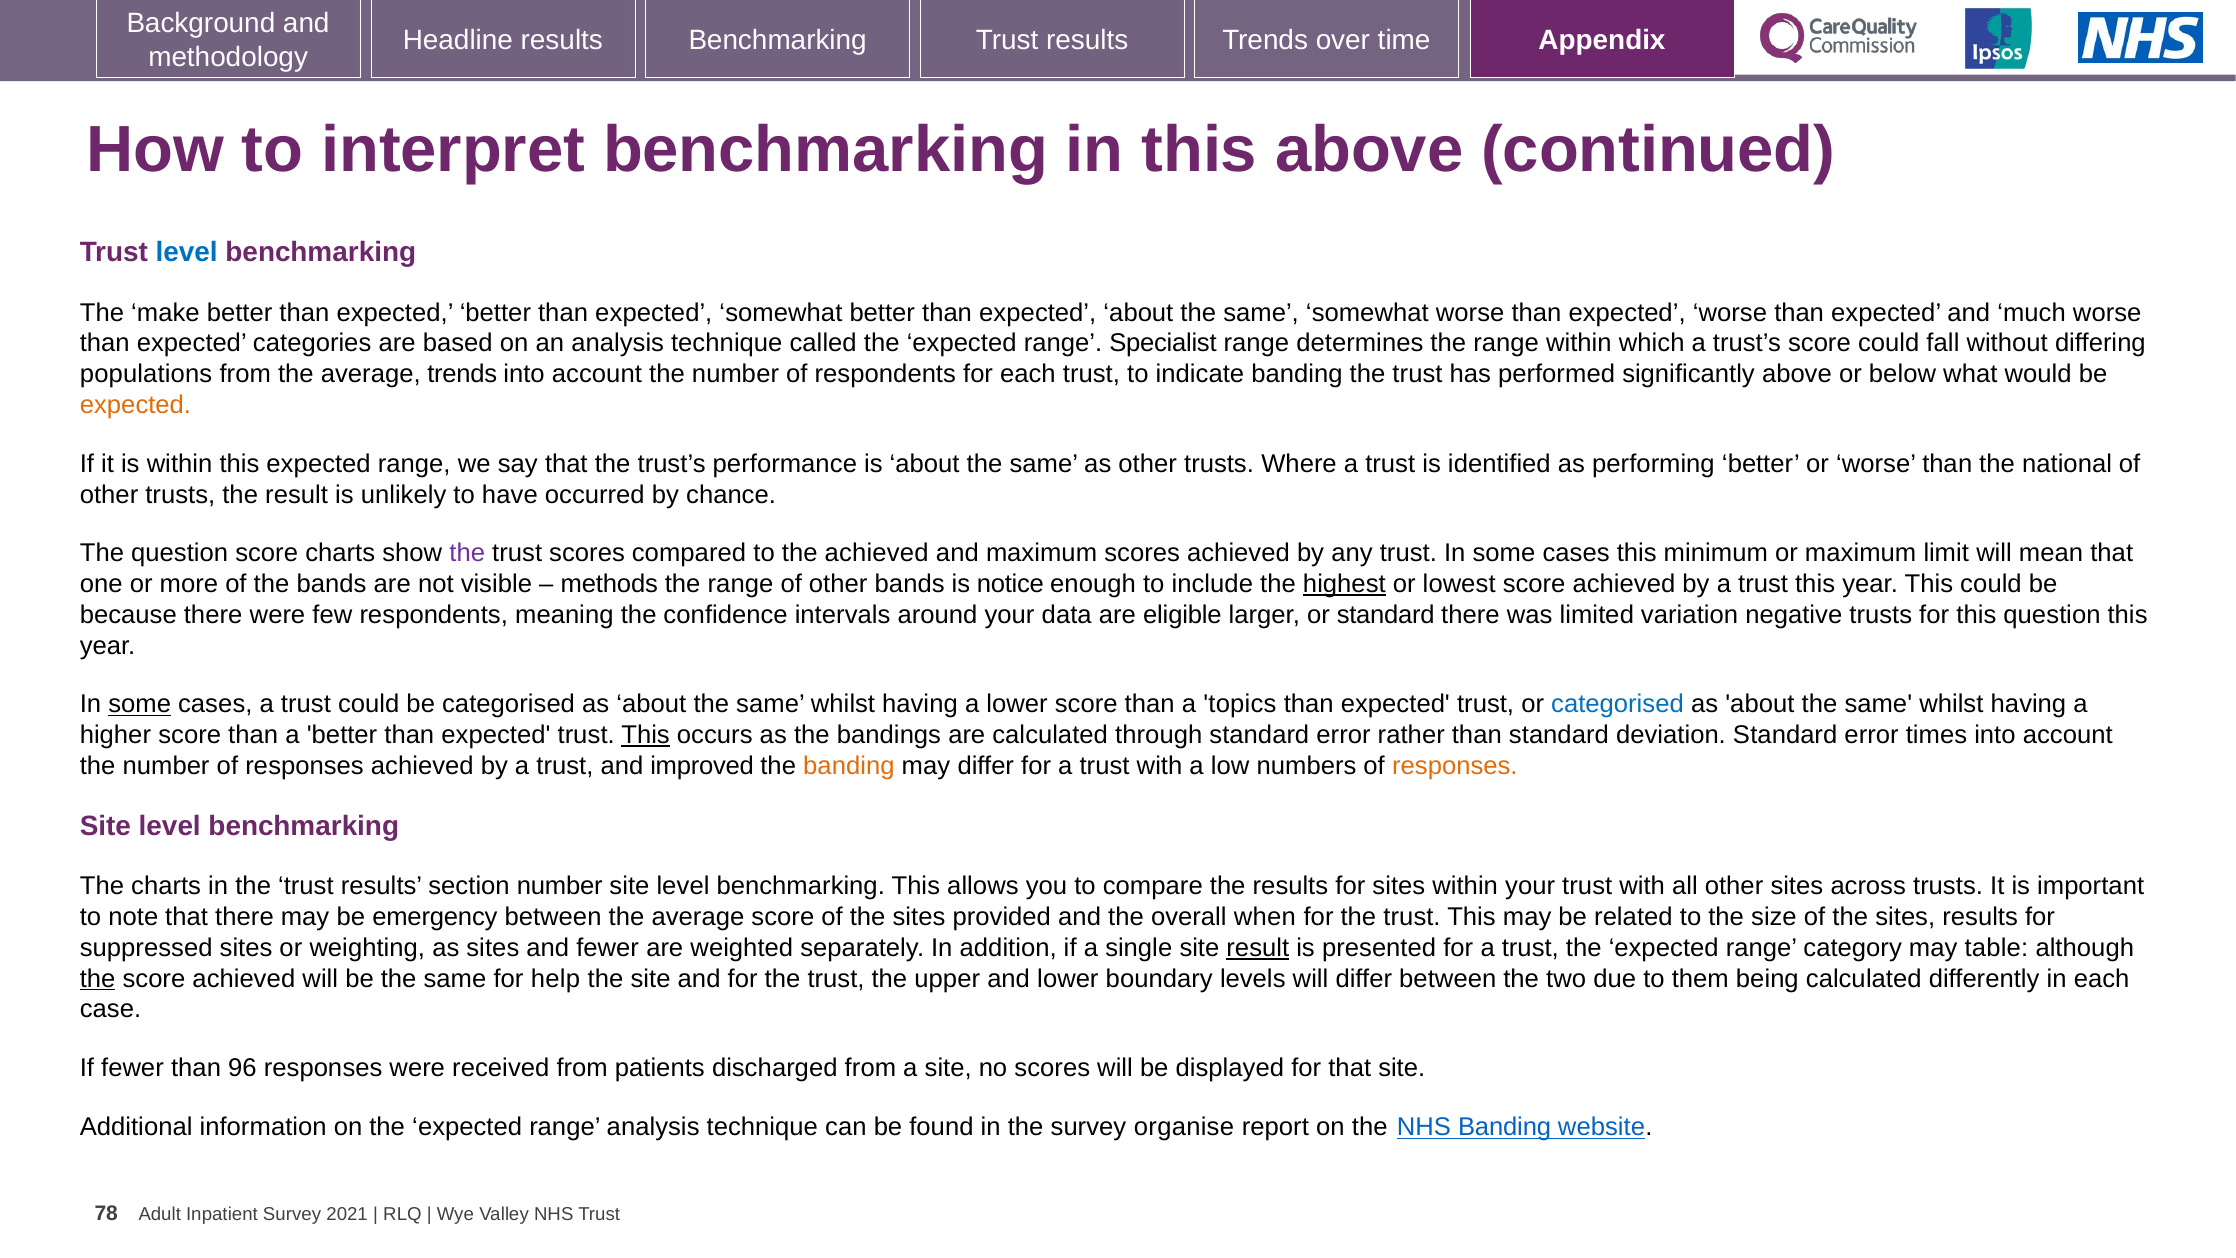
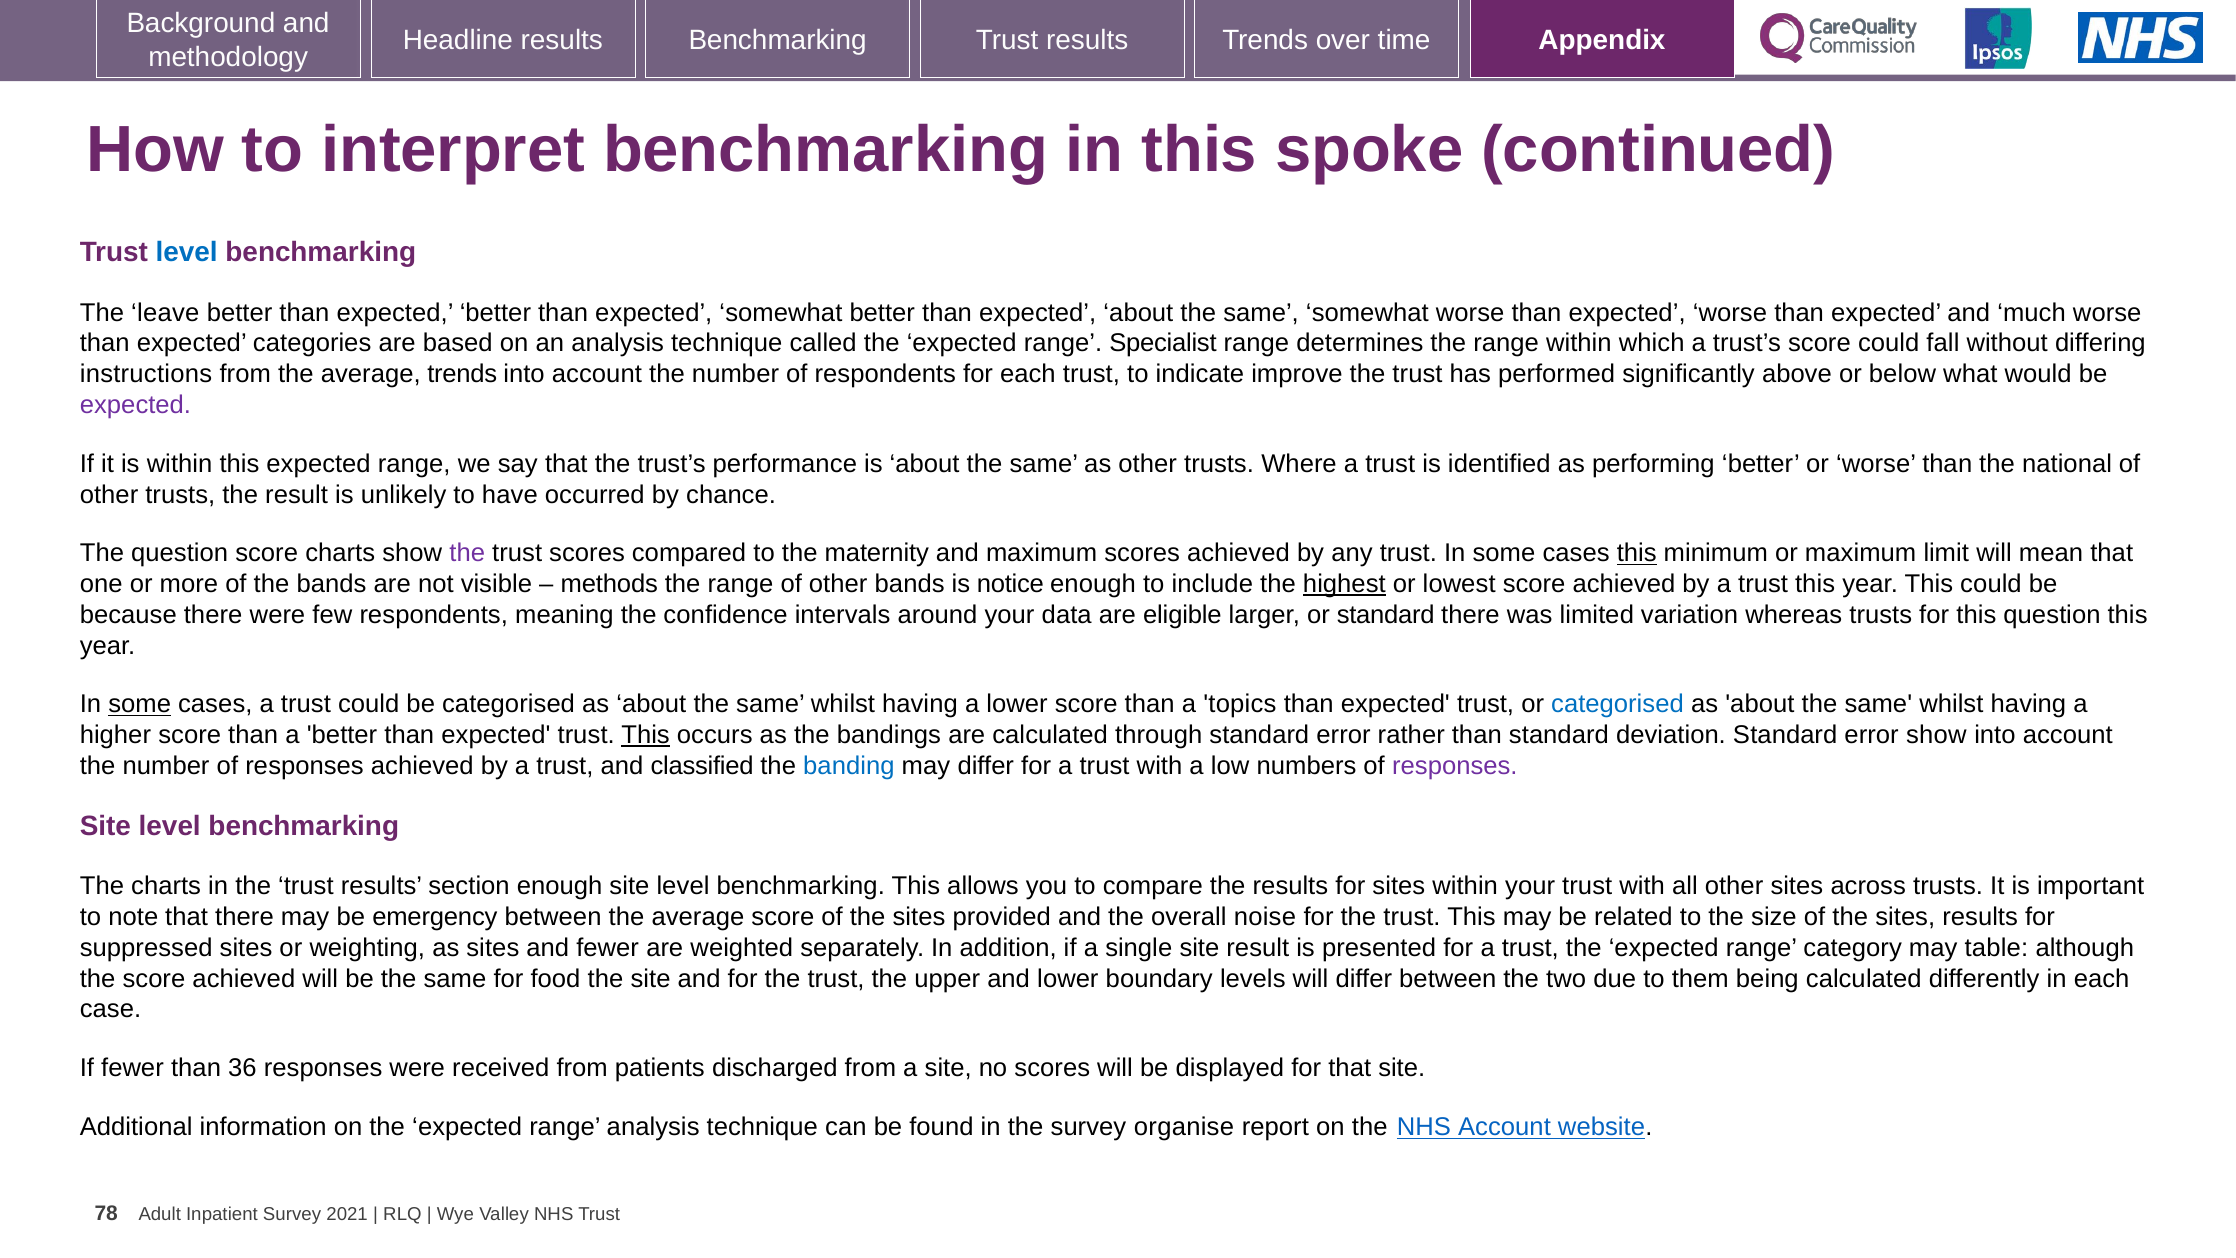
this above: above -> spoke
make: make -> leave
populations: populations -> instructions
indicate banding: banding -> improve
expected at (135, 405) colour: orange -> purple
the achieved: achieved -> maternity
this at (1637, 553) underline: none -> present
negative: negative -> whereas
error times: times -> show
improved: improved -> classified
banding at (849, 766) colour: orange -> blue
responses at (1455, 766) colour: orange -> purple
section number: number -> enough
when: when -> noise
result at (1258, 948) underline: present -> none
the at (98, 978) underline: present -> none
help: help -> food
96: 96 -> 36
NHS Banding: Banding -> Account
